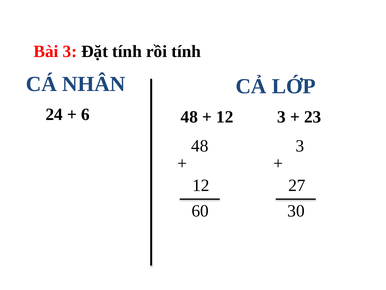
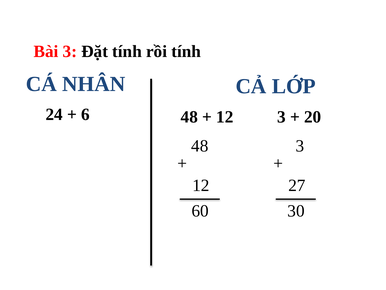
23: 23 -> 20
